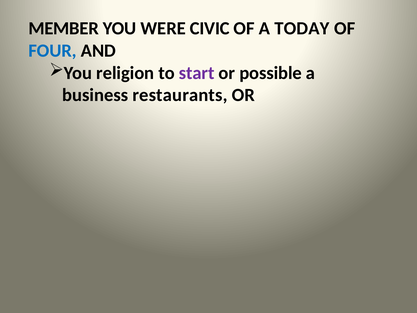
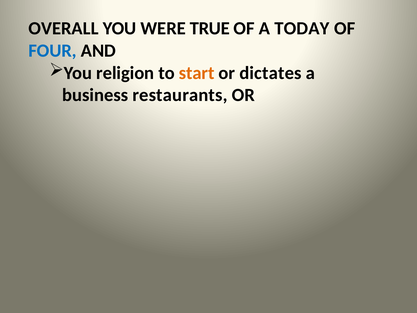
MEMBER: MEMBER -> OVERALL
CIVIC: CIVIC -> TRUE
start colour: purple -> orange
possible: possible -> dictates
